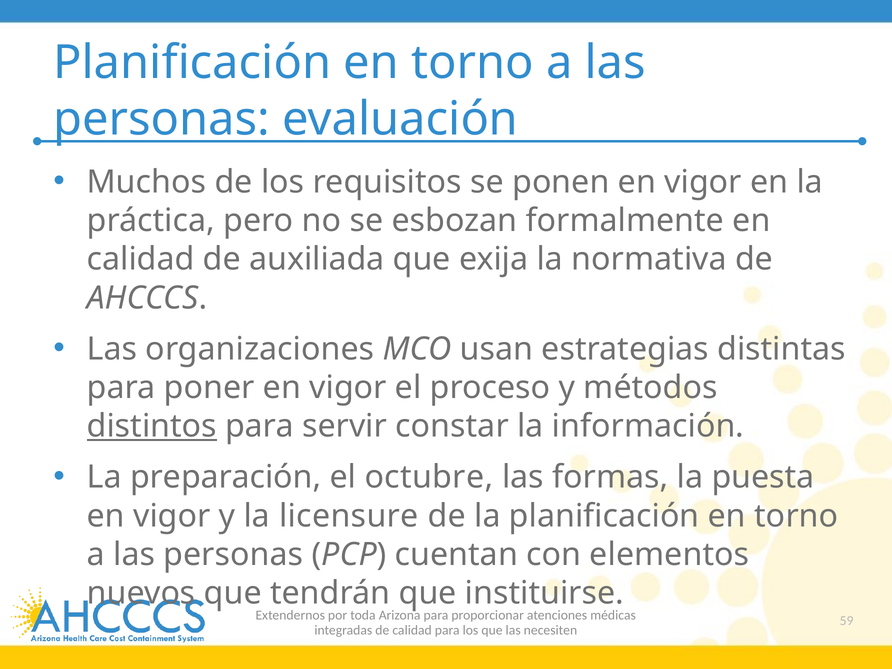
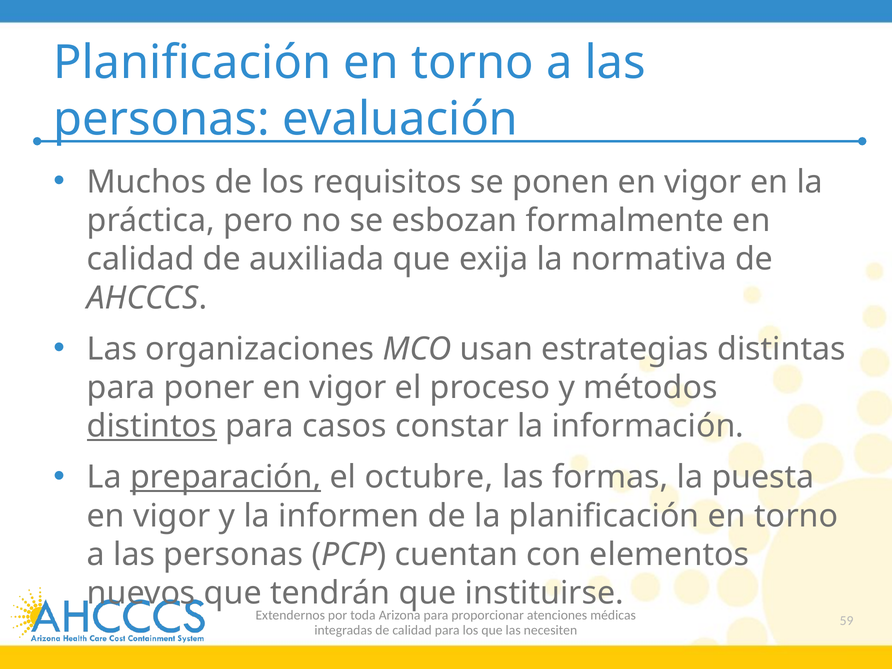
servir: servir -> casos
preparación underline: none -> present
licensure: licensure -> informen
